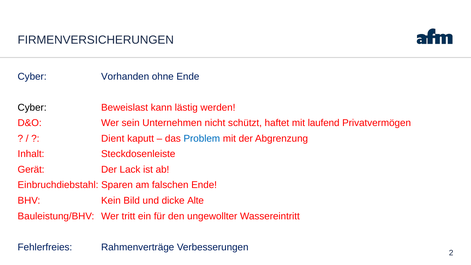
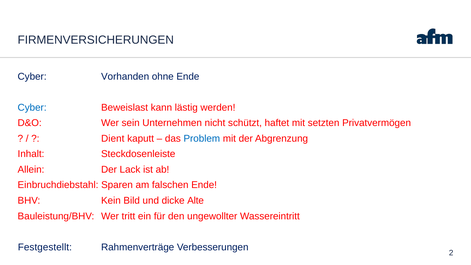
Cyber at (32, 108) colour: black -> blue
laufend: laufend -> setzten
Gerät: Gerät -> Allein
Fehlerfreies: Fehlerfreies -> Festgestellt
